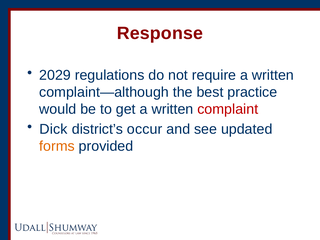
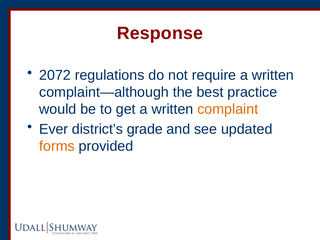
2029: 2029 -> 2072
complaint colour: red -> orange
Dick: Dick -> Ever
occur: occur -> grade
